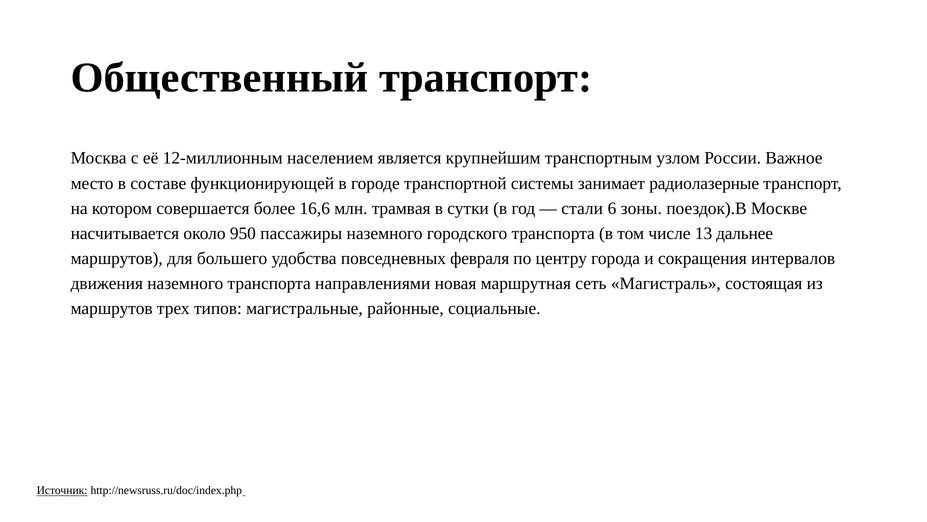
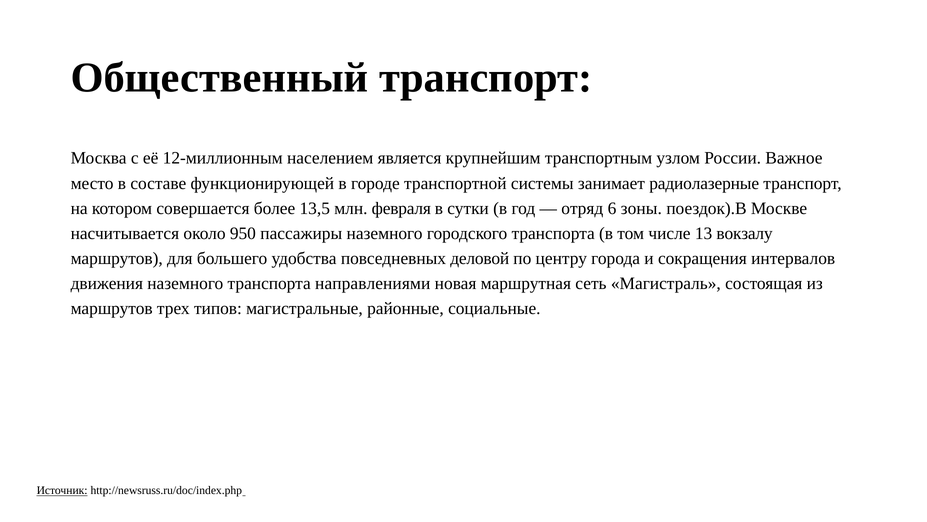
16,6: 16,6 -> 13,5
трамвая: трамвая -> февраля
стали: стали -> отряд
дальнее: дальнее -> вокзалу
февраля: февраля -> деловой
